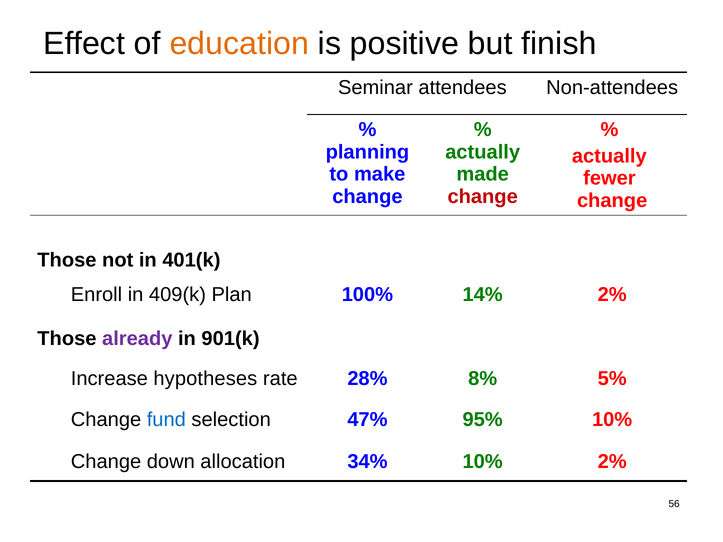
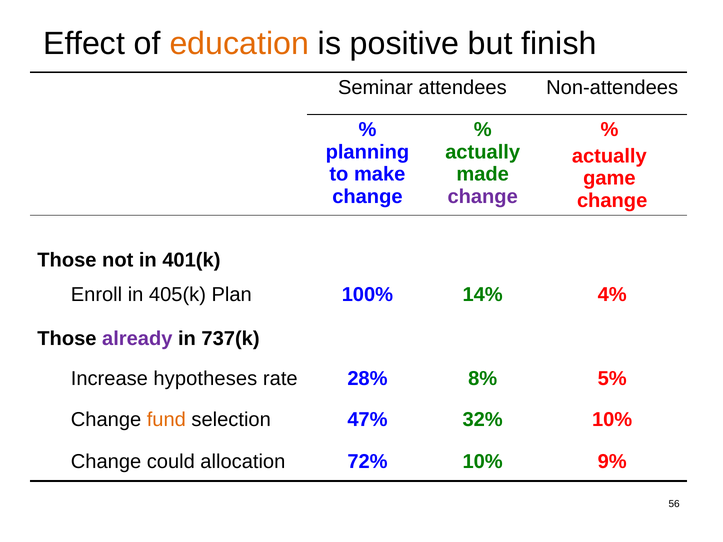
fewer: fewer -> game
change at (483, 197) colour: red -> purple
409(k: 409(k -> 405(k
14% 2%: 2% -> 4%
901(k: 901(k -> 737(k
fund colour: blue -> orange
95%: 95% -> 32%
down: down -> could
34%: 34% -> 72%
10% 2%: 2% -> 9%
